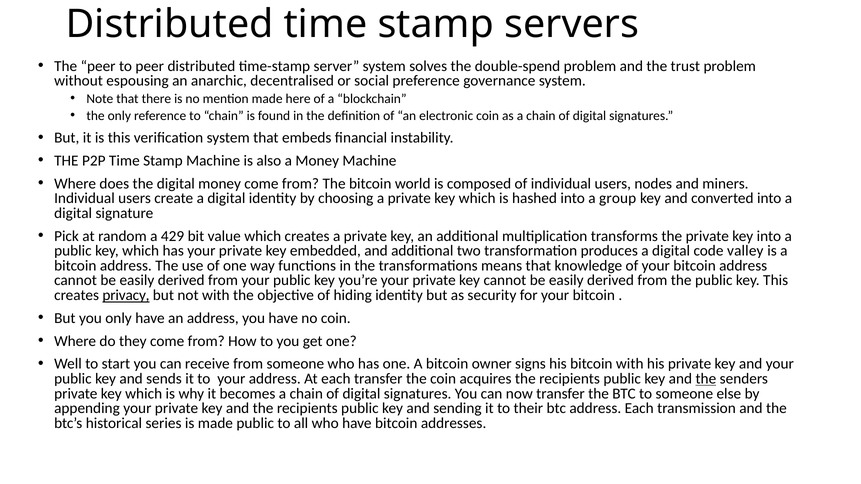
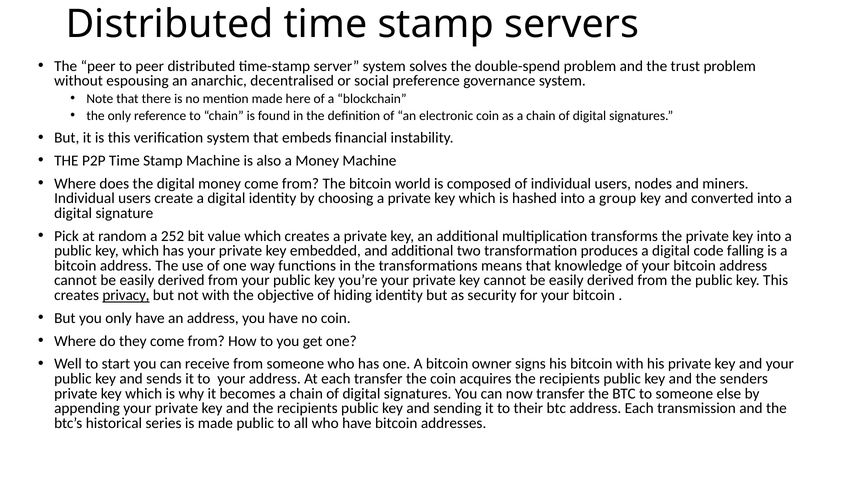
429: 429 -> 252
valley: valley -> falling
the at (706, 379) underline: present -> none
